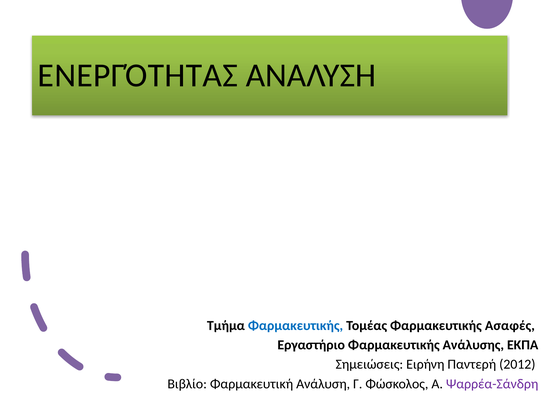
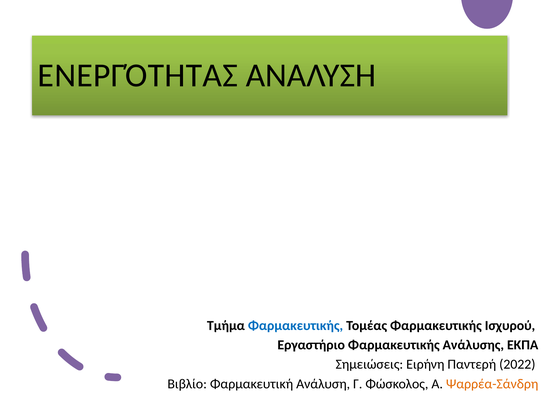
Ασαφές: Ασαφές -> Ισχυρού
2012: 2012 -> 2022
Ψαρρέα-Σάνδρη colour: purple -> orange
